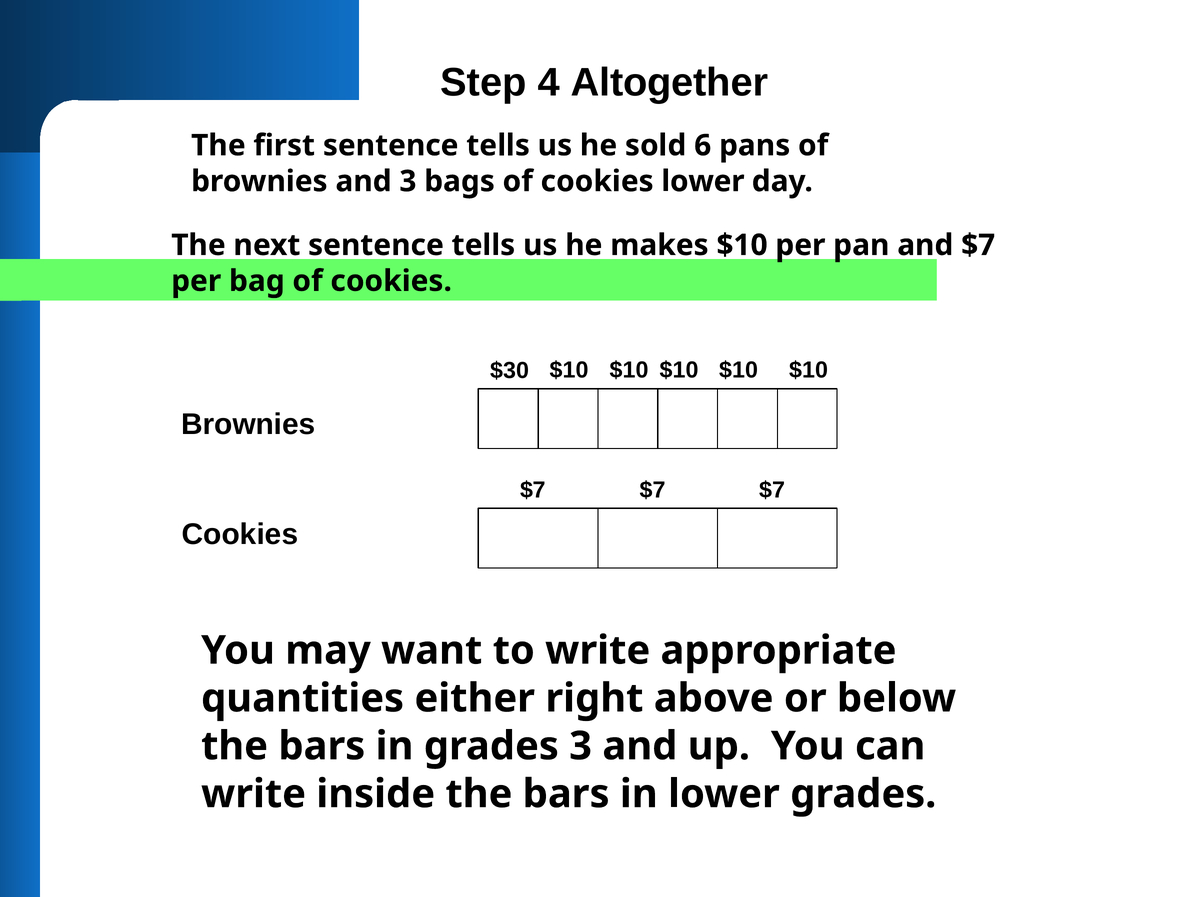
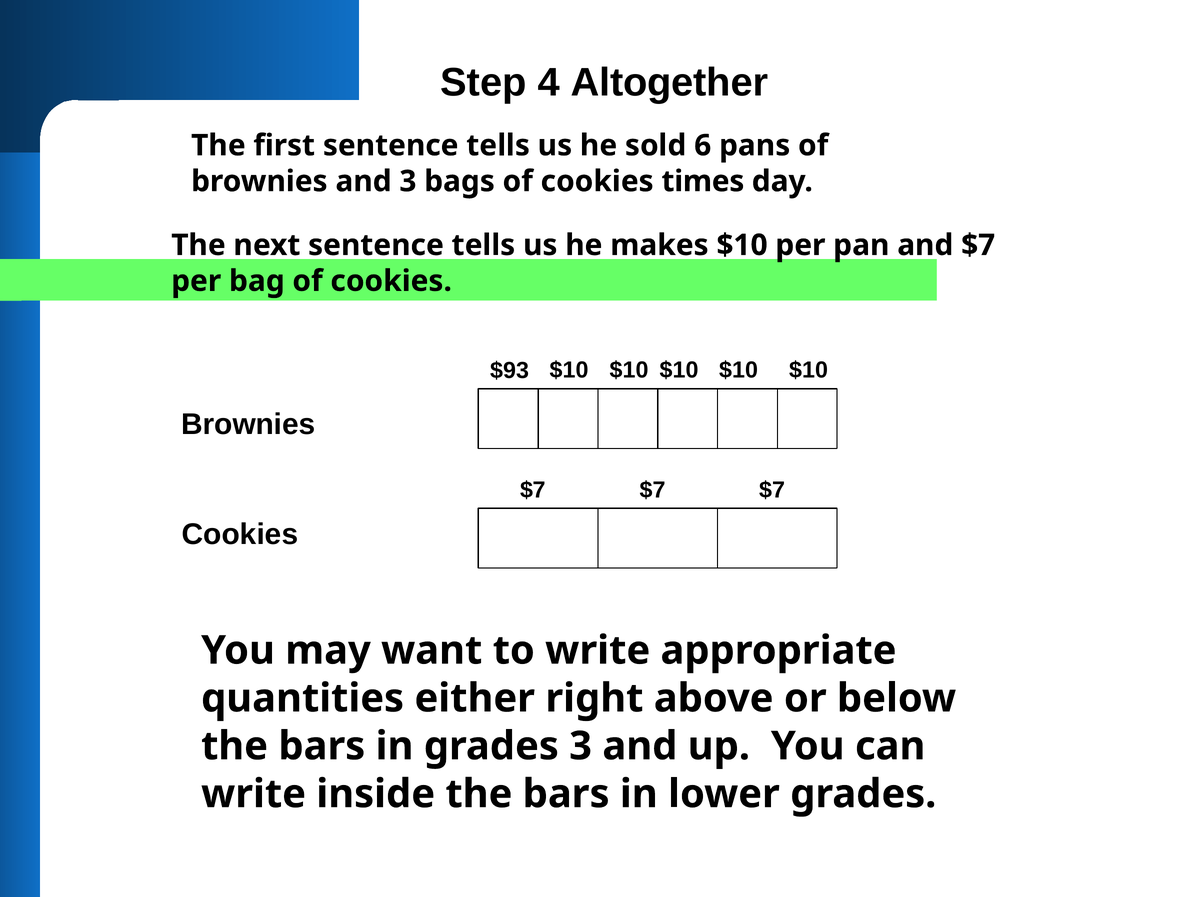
cookies lower: lower -> times
$30: $30 -> $93
